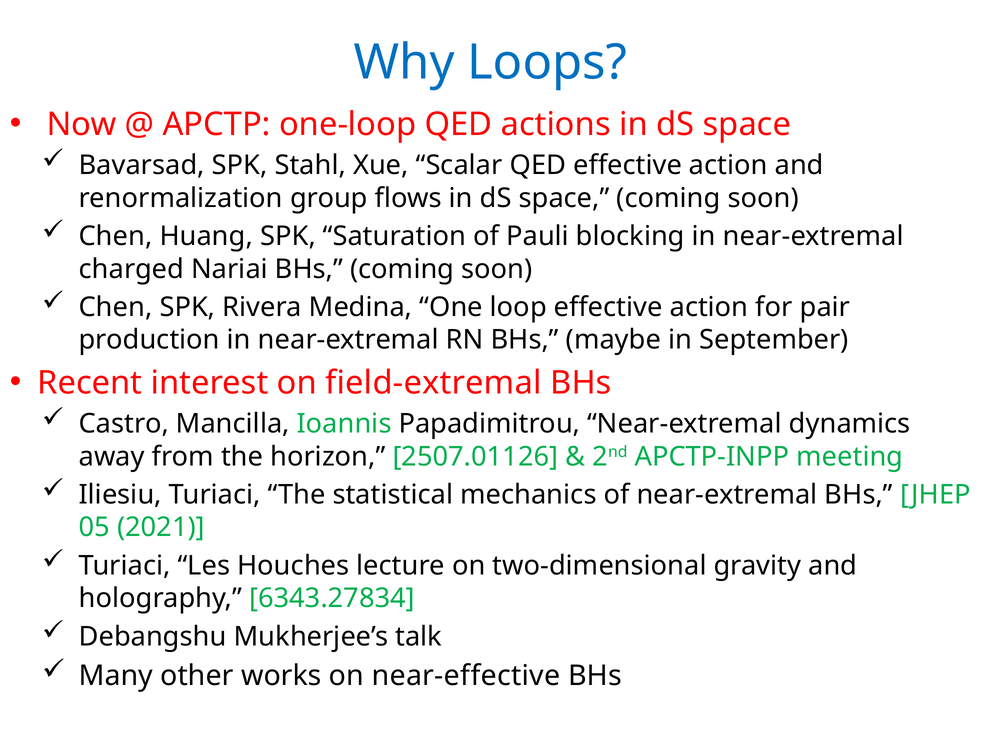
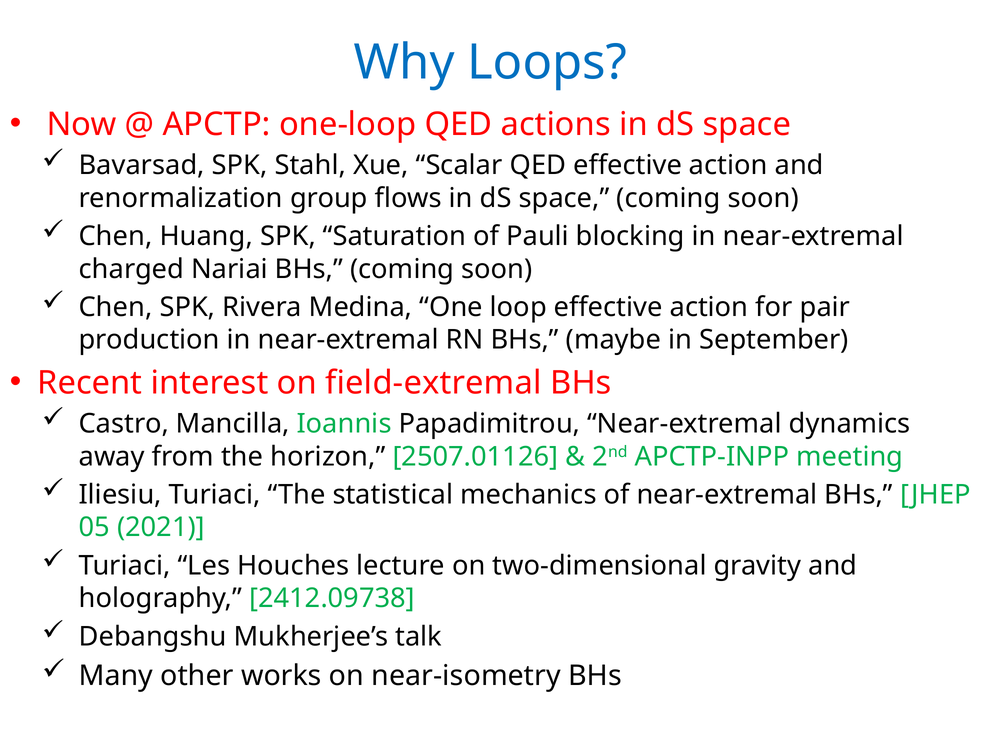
6343.27834: 6343.27834 -> 2412.09738
near-effective: near-effective -> near-isometry
